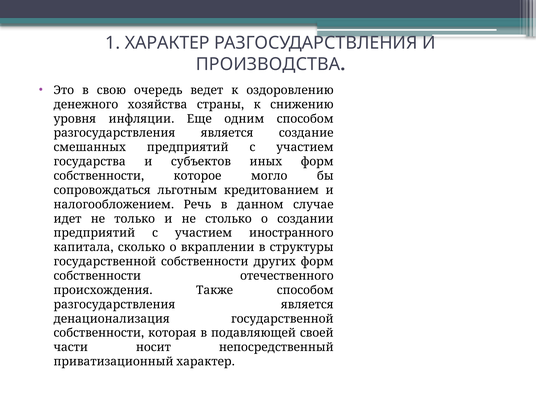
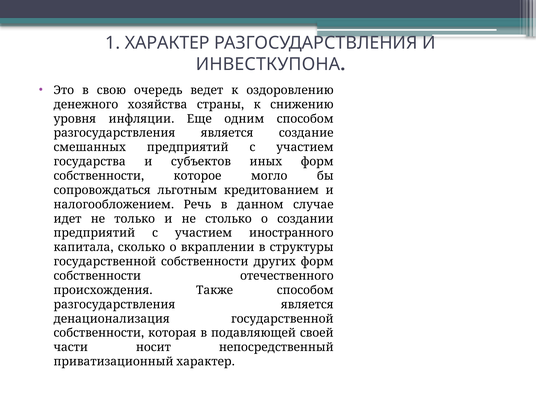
ПРОИЗВОДСТВА: ПРОИЗВОДСТВА -> ИНВЕСТКУПОНА
